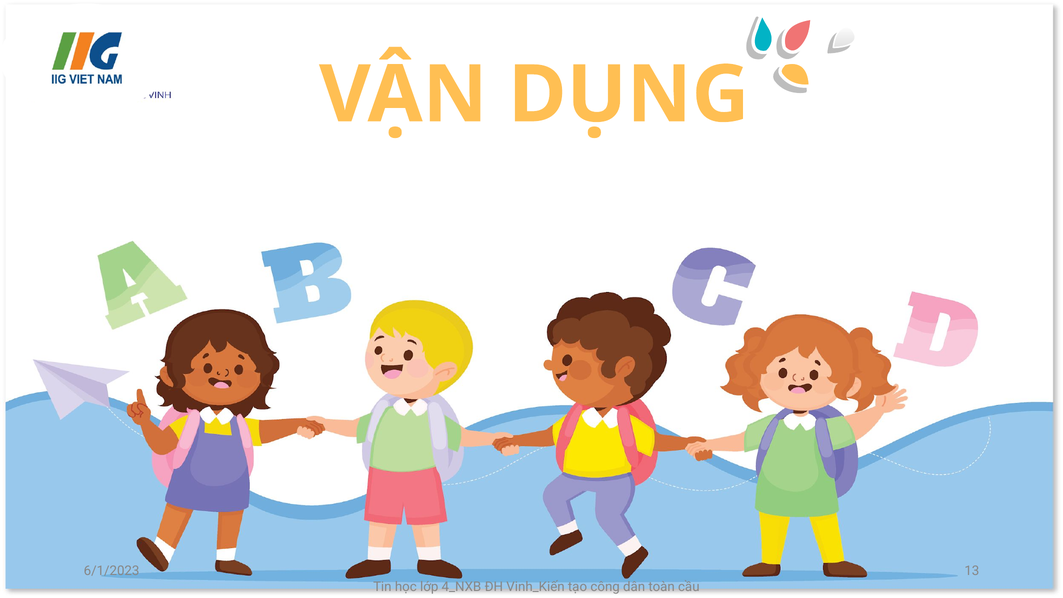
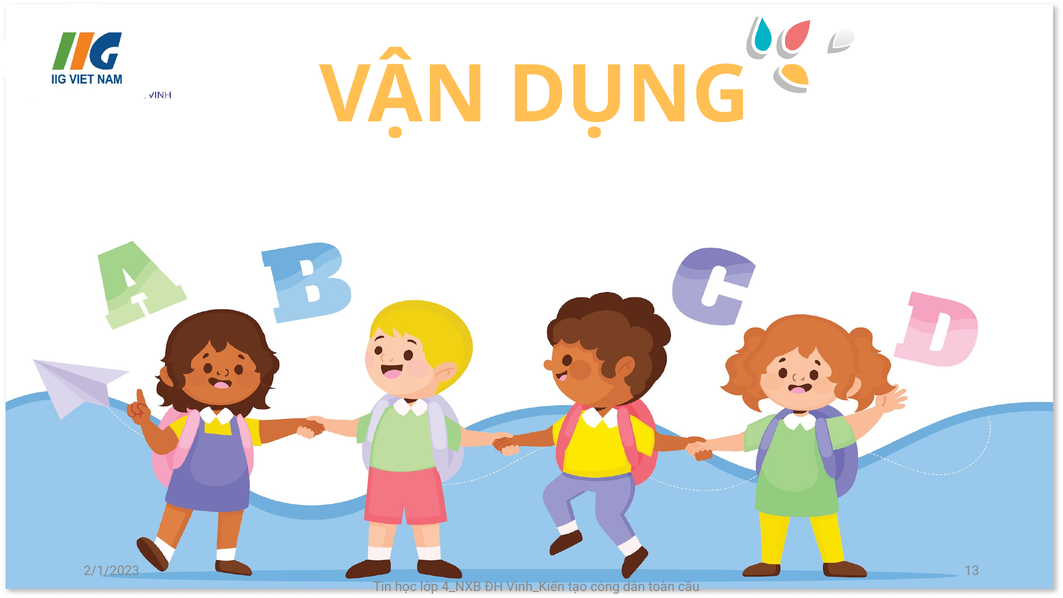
6/1/2023: 6/1/2023 -> 2/1/2023
